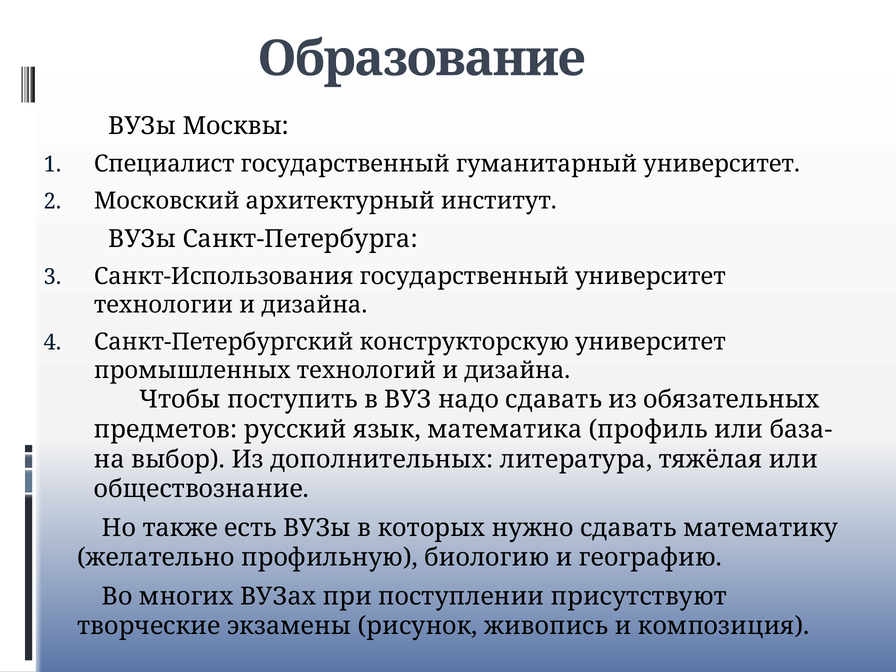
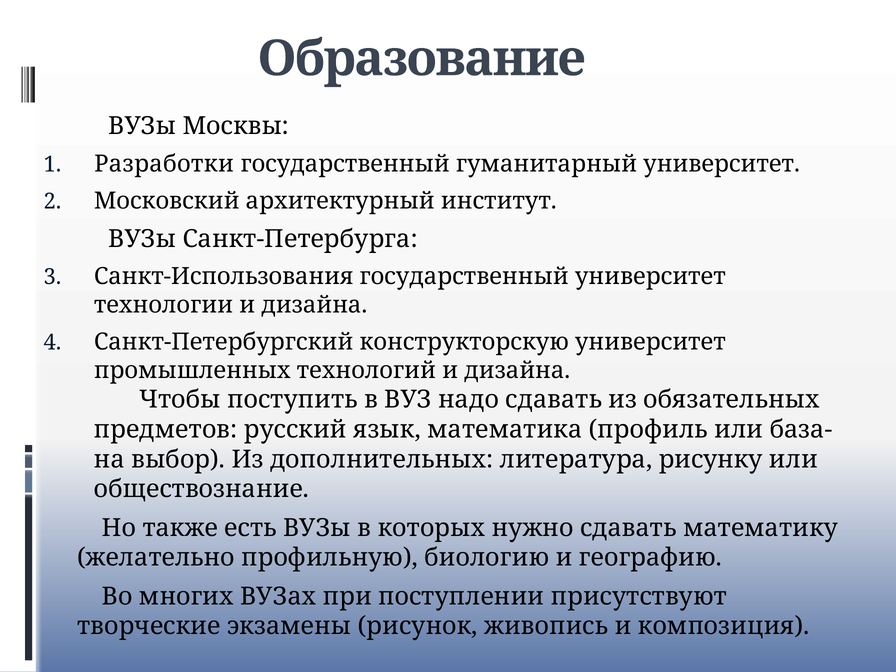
Специалист: Специалист -> Разработки
тяжёлая: тяжёлая -> рисунку
